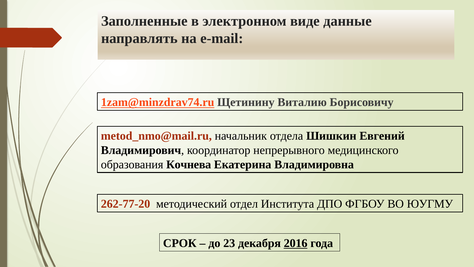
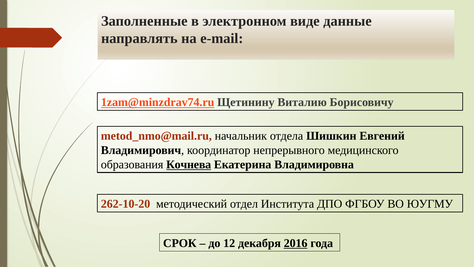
Кочнева underline: none -> present
262-77-20: 262-77-20 -> 262-10-20
23: 23 -> 12
